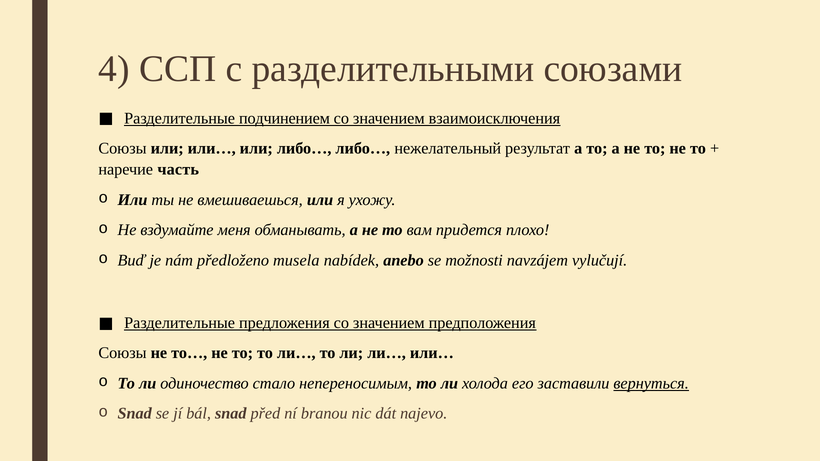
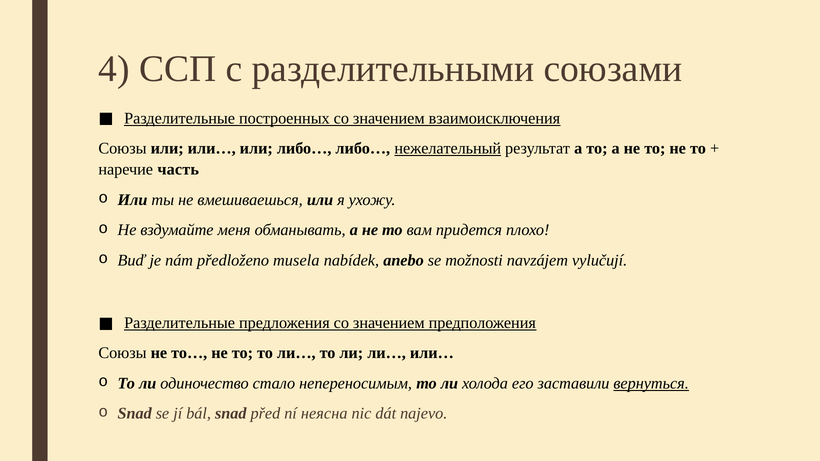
подчинением: подчинением -> построенных
нежелательный underline: none -> present
branou: branou -> неясна
